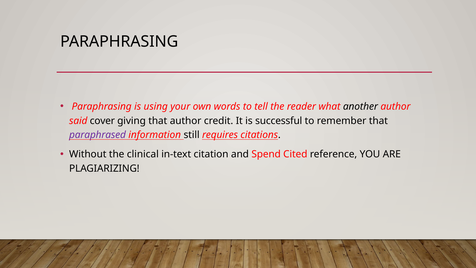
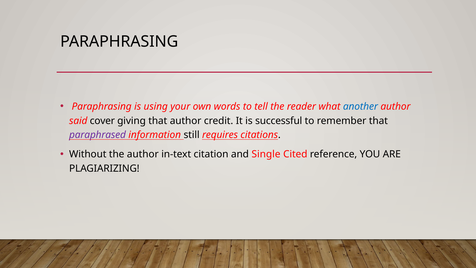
another colour: black -> blue
the clinical: clinical -> author
Spend: Spend -> Single
